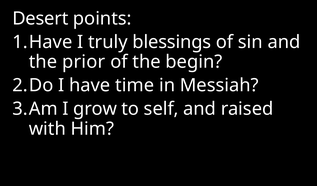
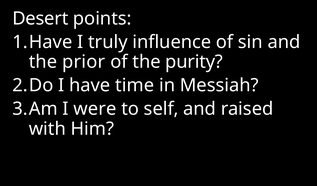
blessings: blessings -> influence
begin: begin -> purity
grow: grow -> were
